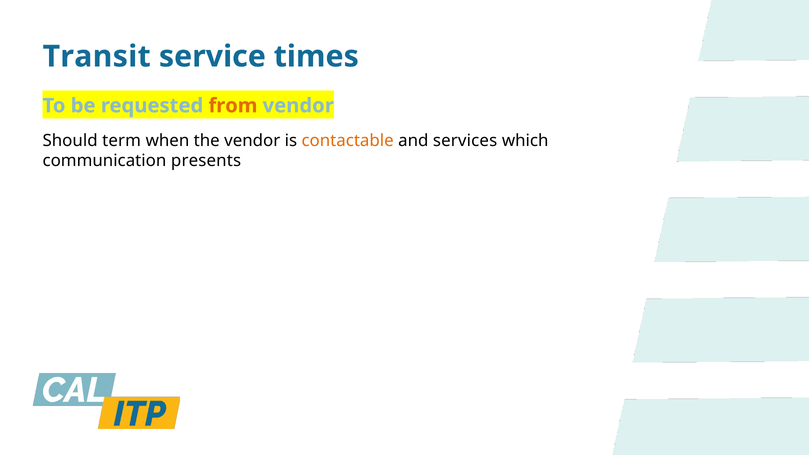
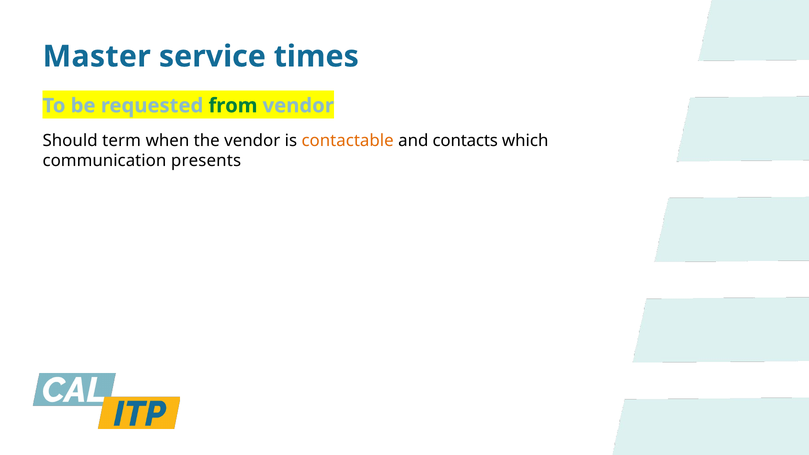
Transit: Transit -> Master
from colour: orange -> green
services: services -> contacts
